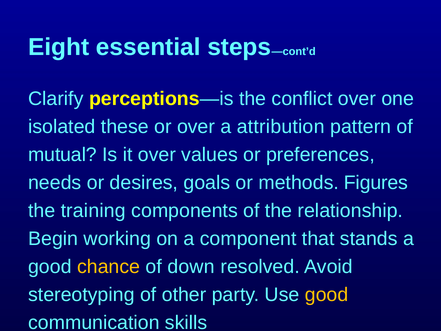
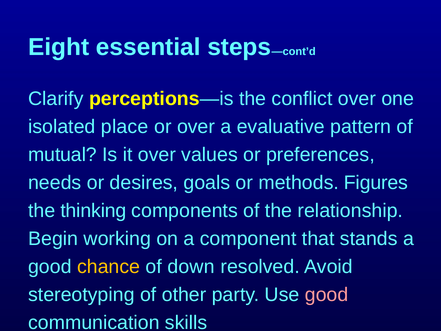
these: these -> place
attribution: attribution -> evaluative
training: training -> thinking
good at (327, 294) colour: yellow -> pink
